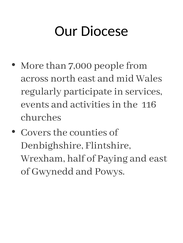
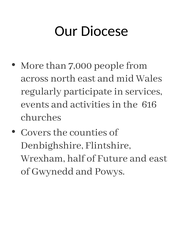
116: 116 -> 616
Paying: Paying -> Future
